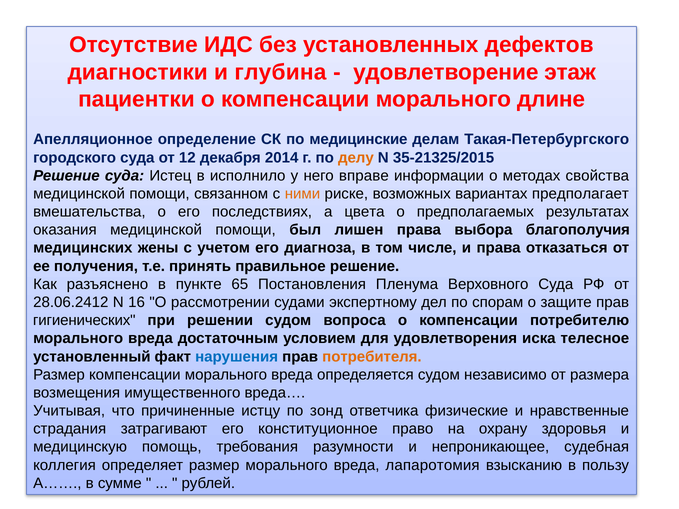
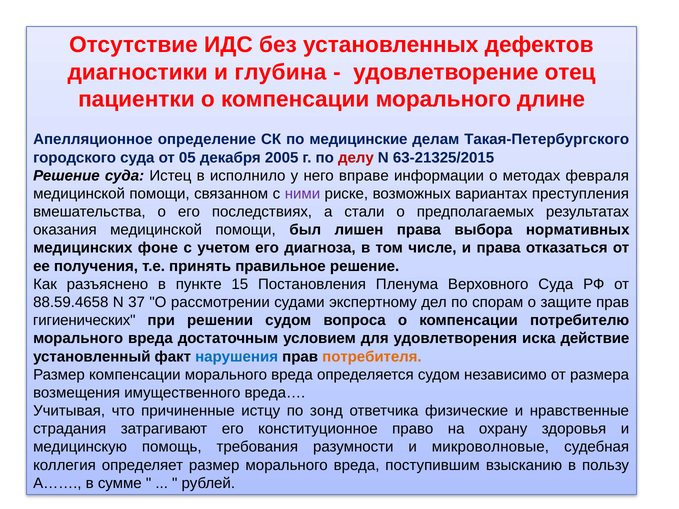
этаж: этаж -> отец
12: 12 -> 05
2014: 2014 -> 2005
делу colour: orange -> red
35-21325/2015: 35-21325/2015 -> 63-21325/2015
свойства: свойства -> февраля
ними colour: orange -> purple
предполагает: предполагает -> преступления
цвета: цвета -> стали
благополучия: благополучия -> нормативных
жены: жены -> фоне
65: 65 -> 15
28.06.2412: 28.06.2412 -> 88.59.4658
16: 16 -> 37
телесное: телесное -> действие
непроникающее: непроникающее -> микроволновые
лапаротомия: лапаротомия -> поступившим
